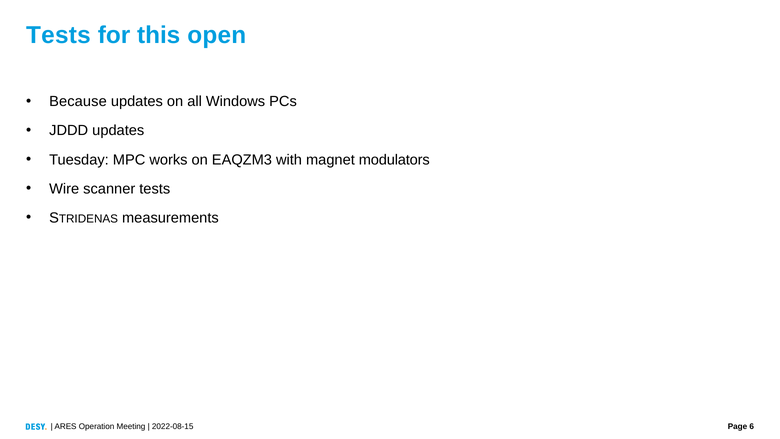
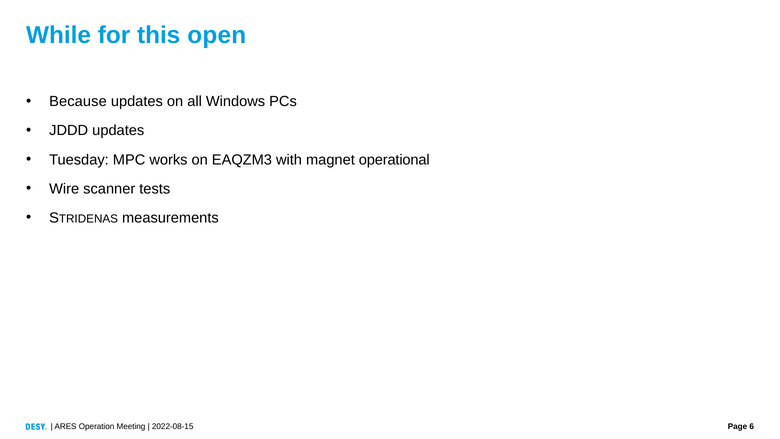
Tests at (58, 35): Tests -> While
modulators: modulators -> operational
